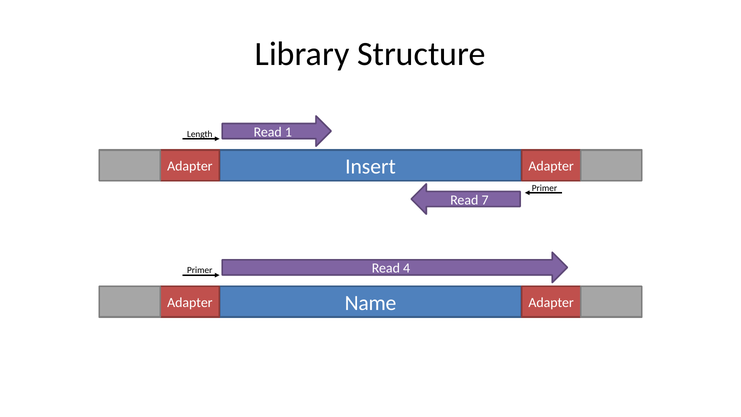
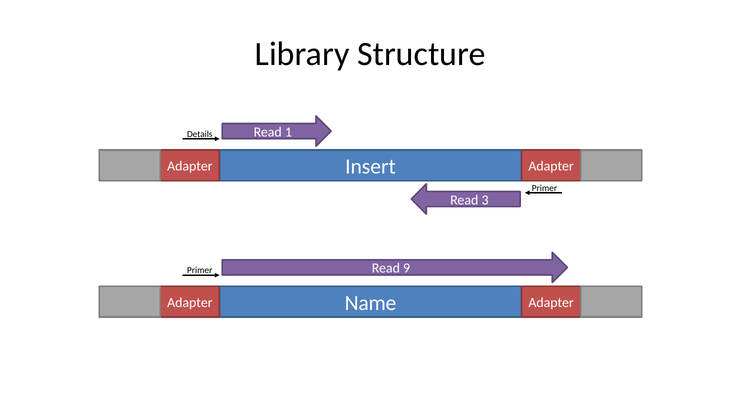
Length: Length -> Details
7: 7 -> 3
4: 4 -> 9
